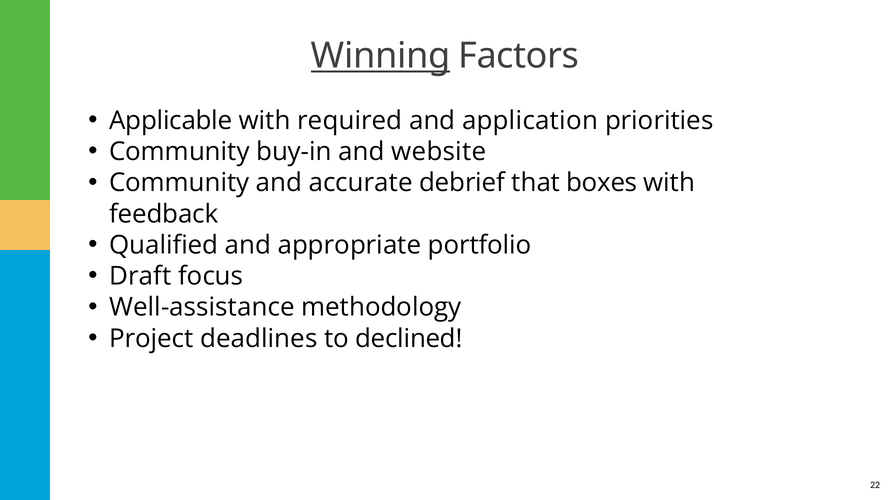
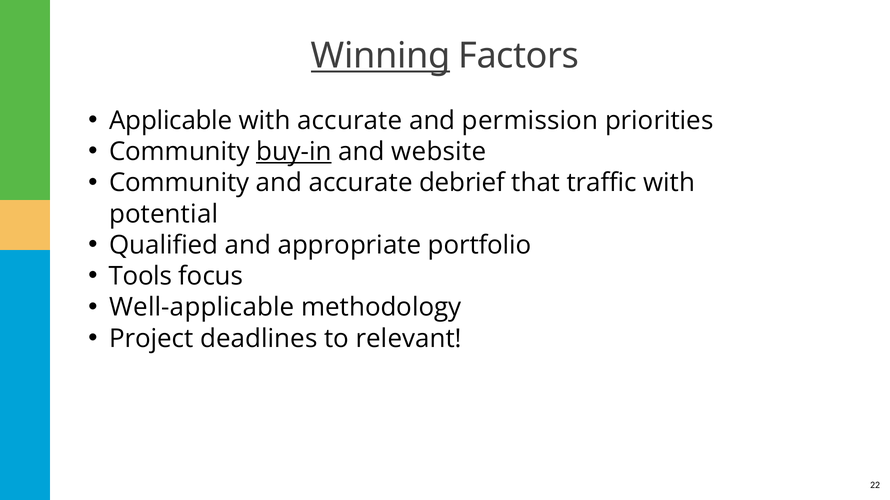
with required: required -> accurate
application: application -> permission
buy-in underline: none -> present
boxes: boxes -> traffic
feedback: feedback -> potential
Draft: Draft -> Tools
Well-assistance: Well-assistance -> Well-applicable
declined: declined -> relevant
